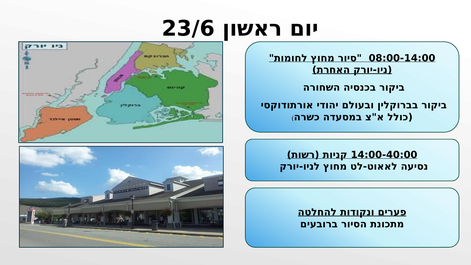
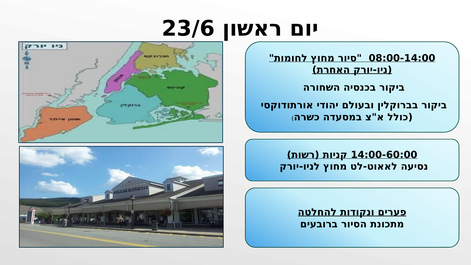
14:00-40:00: 14:00-40:00 -> 14:00-60:00
